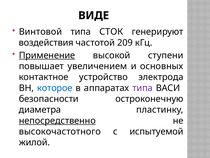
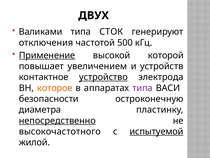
ВИДЕ: ВИДЕ -> ДВУХ
Винтовой: Винтовой -> Валиками
воздействия: воздействия -> отключения
209: 209 -> 500
ступени: ступени -> которой
основных: основных -> устройств
устройство underline: none -> present
которое colour: blue -> orange
испытуемой underline: none -> present
